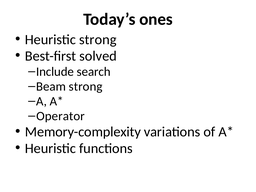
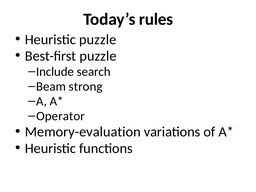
ones: ones -> rules
Heuristic strong: strong -> puzzle
Best-first solved: solved -> puzzle
Memory-complexity: Memory-complexity -> Memory-evaluation
